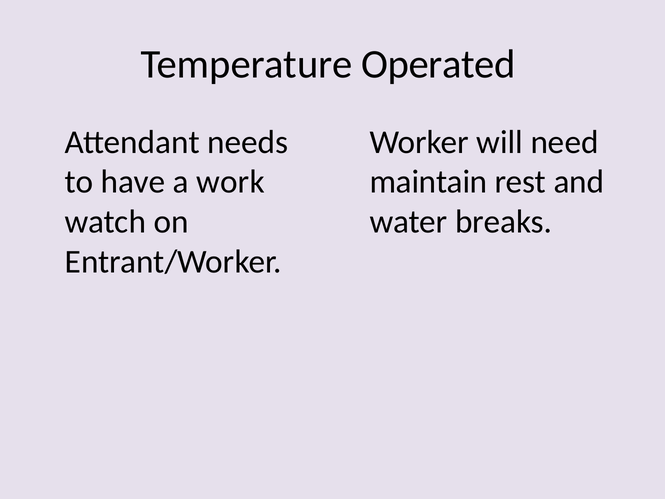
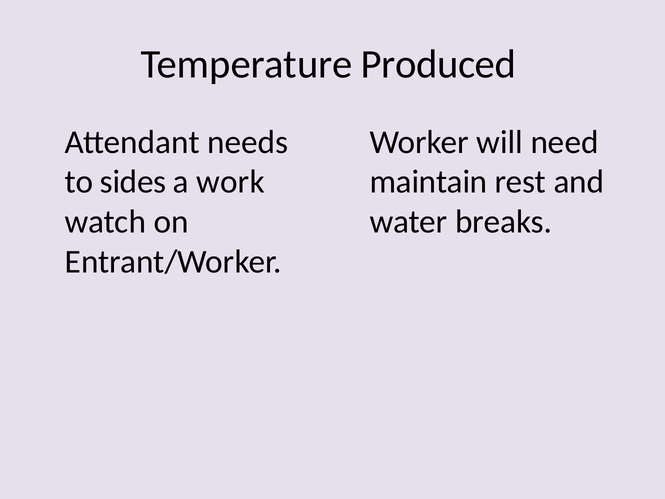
Operated: Operated -> Produced
have: have -> sides
